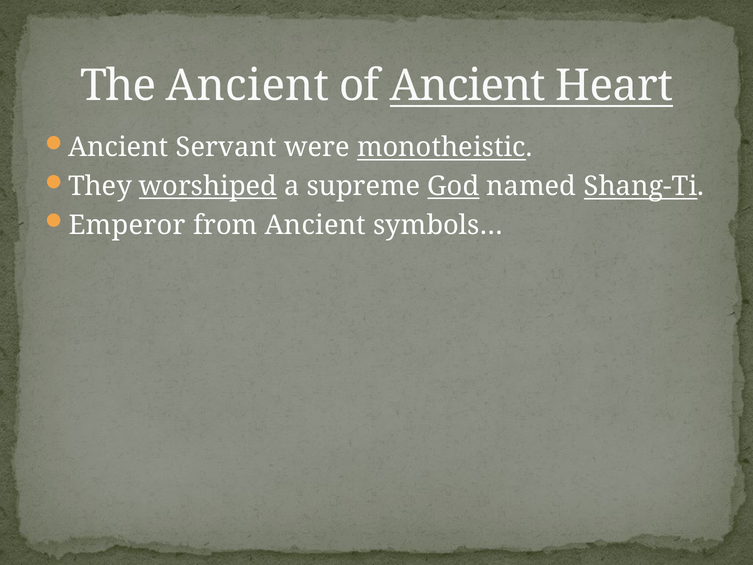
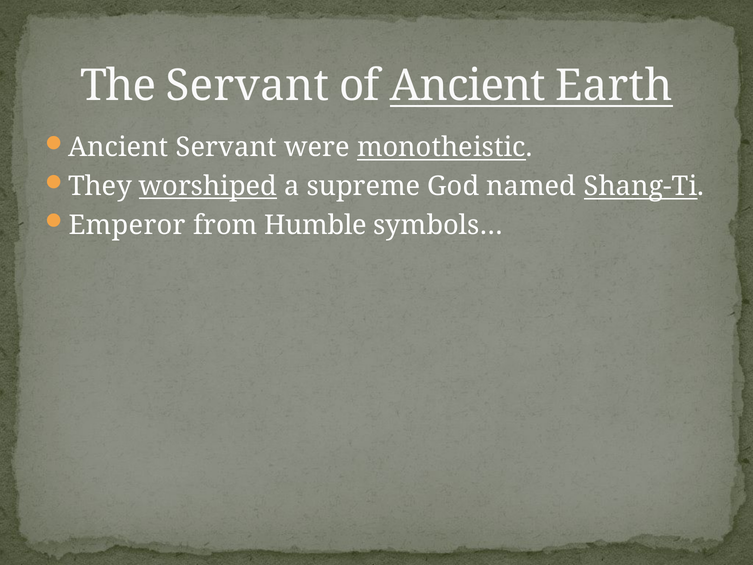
The Ancient: Ancient -> Servant
Heart: Heart -> Earth
God underline: present -> none
from Ancient: Ancient -> Humble
